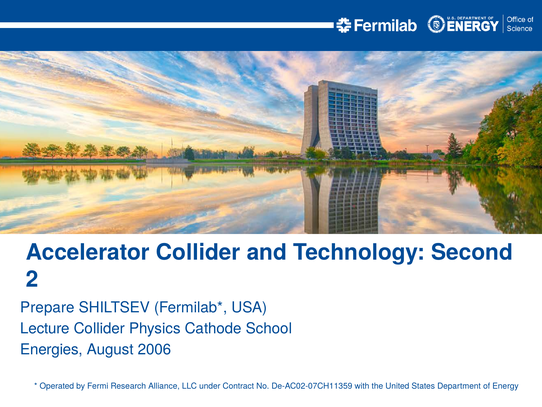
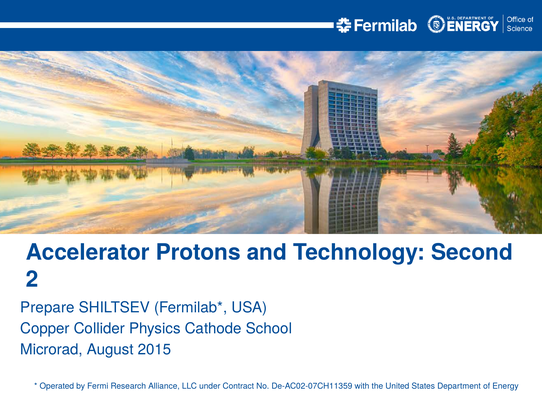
Accelerator Collider: Collider -> Protons
Lecture: Lecture -> Copper
Energies: Energies -> Microrad
2006: 2006 -> 2015
